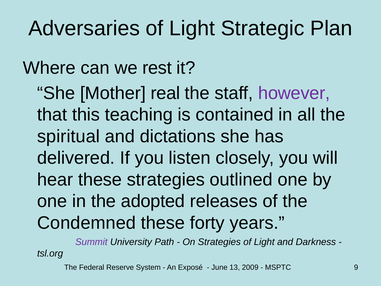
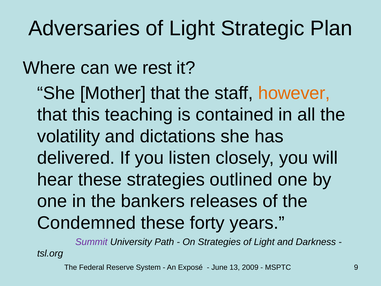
Mother real: real -> that
however colour: purple -> orange
spiritual: spiritual -> volatility
adopted: adopted -> bankers
